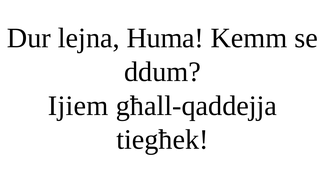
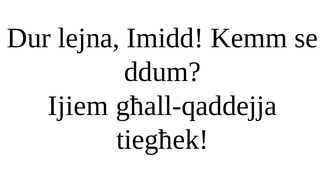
Huma: Huma -> Imidd
